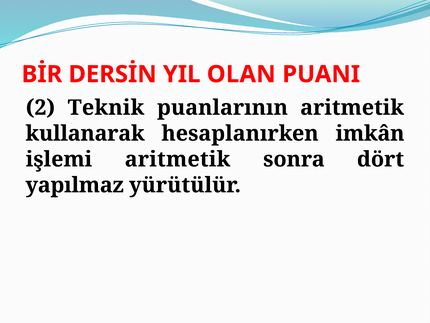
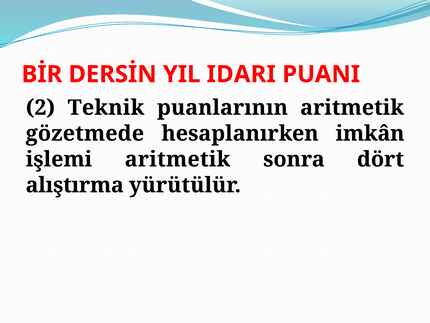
OLAN: OLAN -> IDARI
kullanarak: kullanarak -> gözetmede
yapılmaz: yapılmaz -> alıştırma
